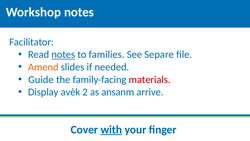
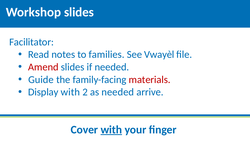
Workshop notes: notes -> slides
notes at (63, 54) underline: present -> none
Separe: Separe -> Vwayèl
Amend colour: orange -> red
Display avèk: avèk -> with
as ansanm: ansanm -> needed
